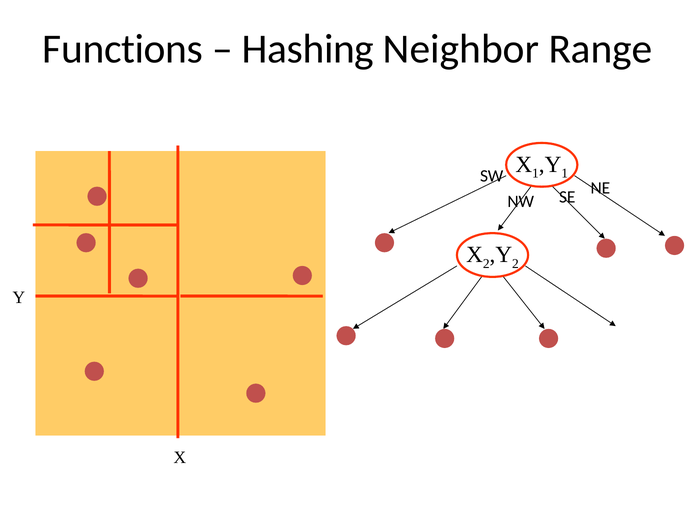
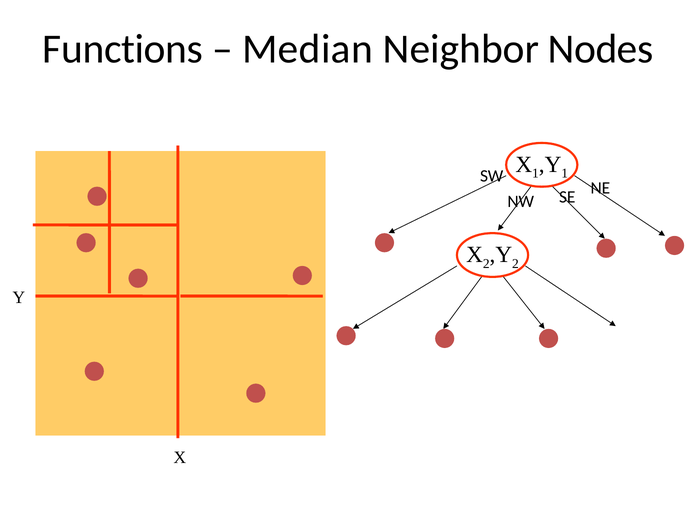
Hashing: Hashing -> Median
Range: Range -> Nodes
